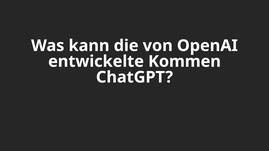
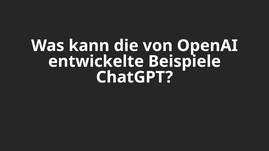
Kommen: Kommen -> Beispiele
